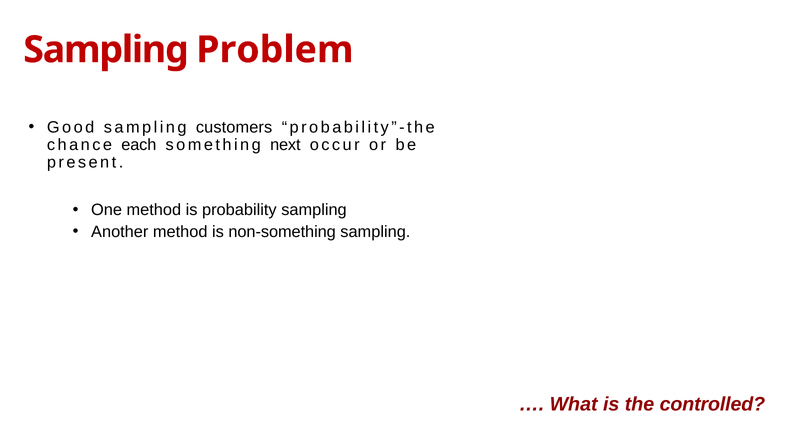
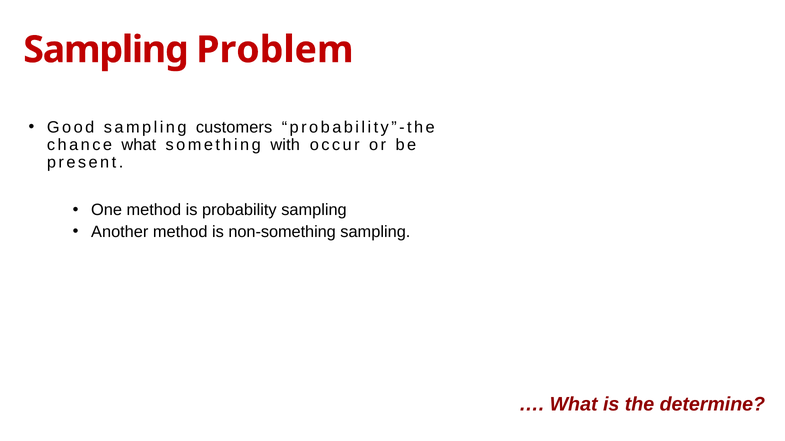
chance each: each -> what
next: next -> with
controlled: controlled -> determine
